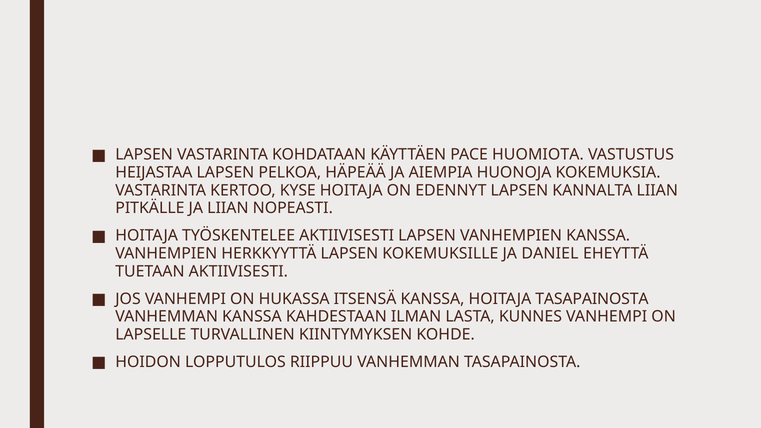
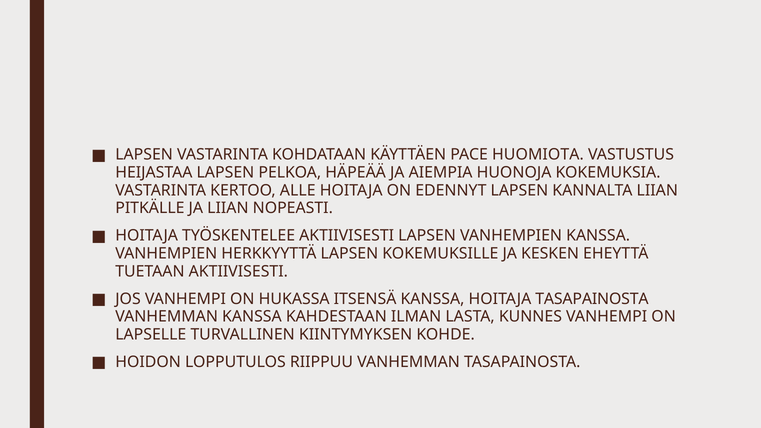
KYSE: KYSE -> ALLE
DANIEL: DANIEL -> KESKEN
